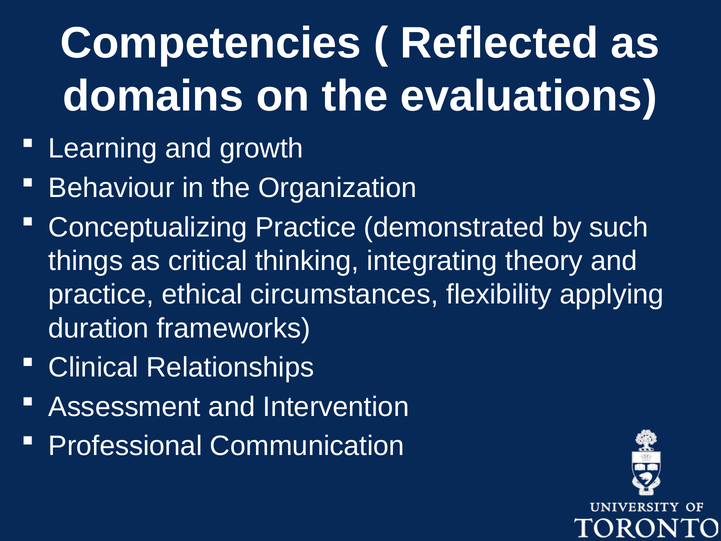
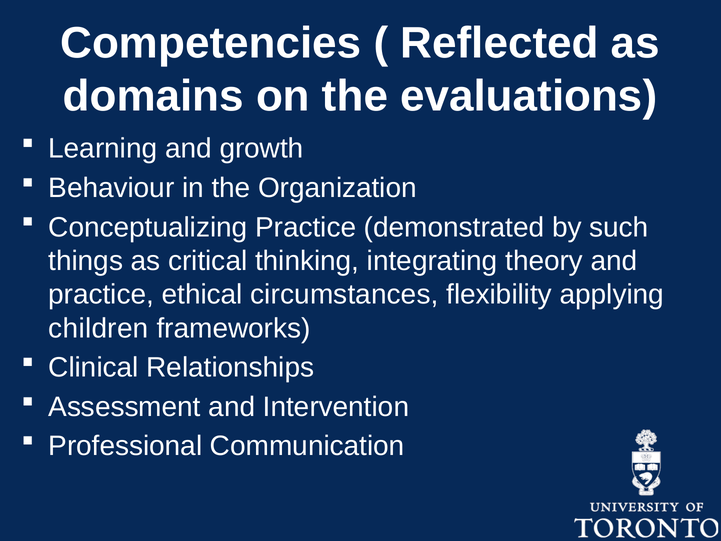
duration: duration -> children
